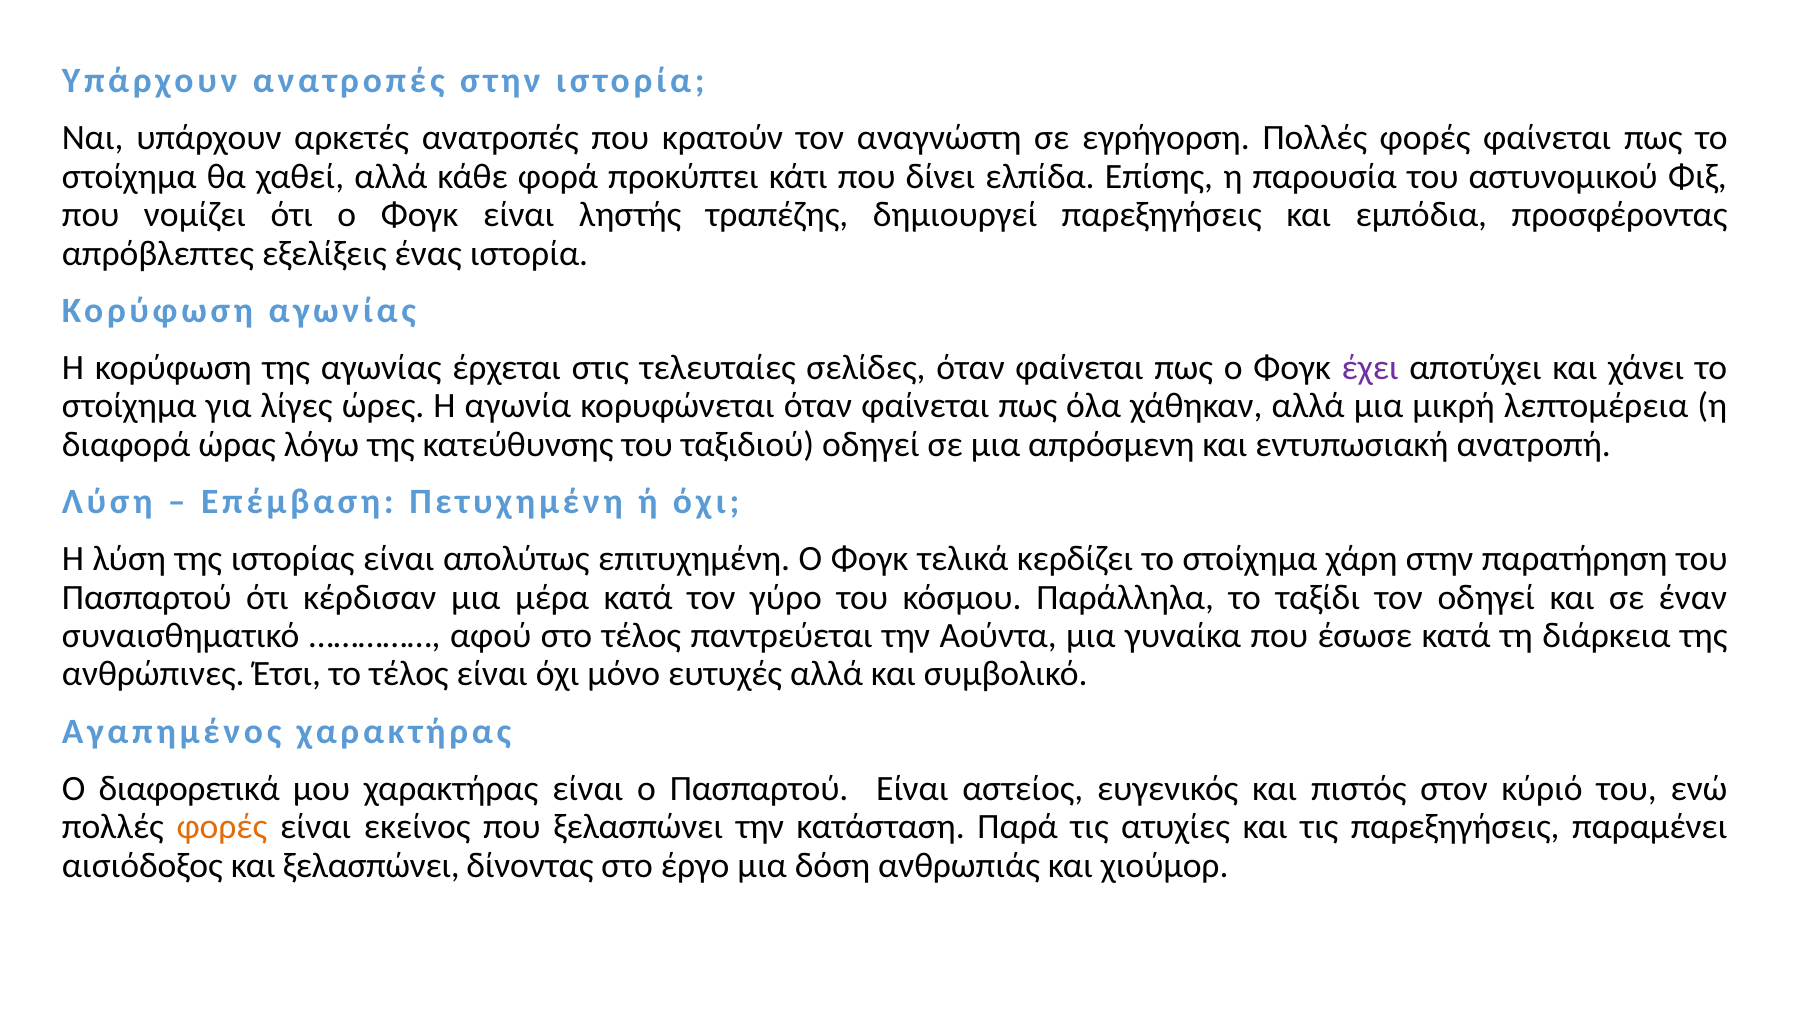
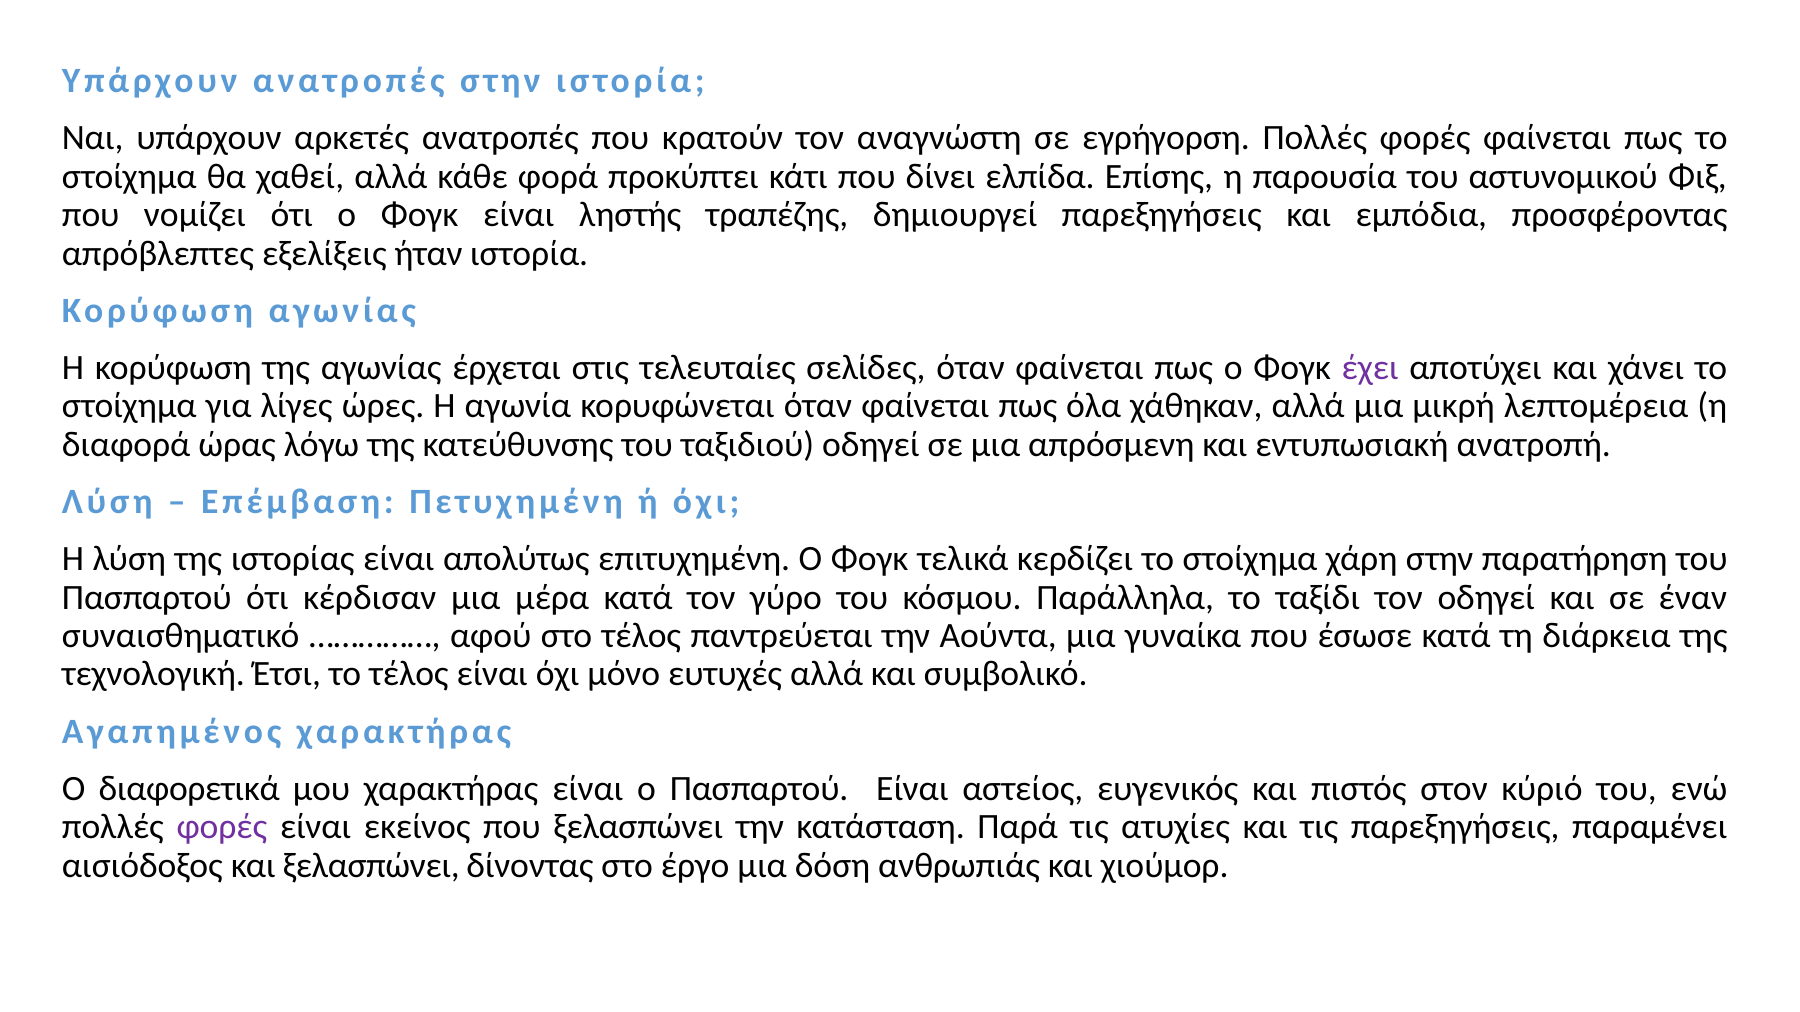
ένας: ένας -> ήταν
ανθρώπινες: ανθρώπινες -> τεχνολογική
φορές at (222, 827) colour: orange -> purple
